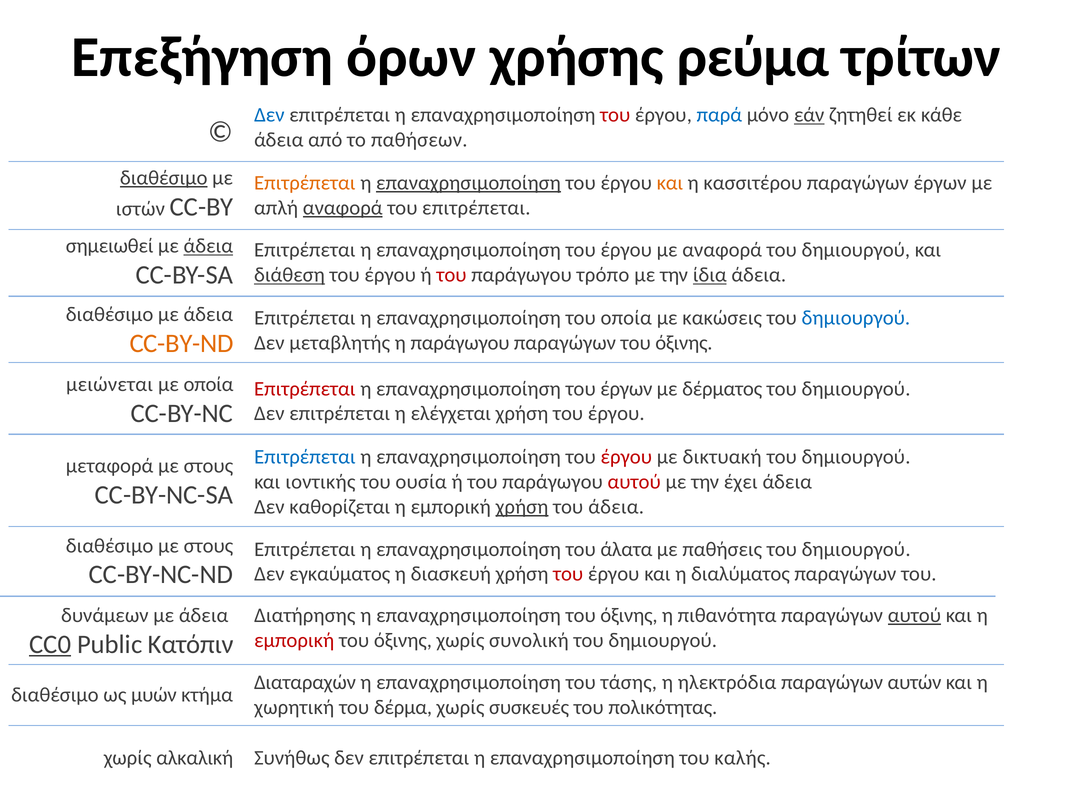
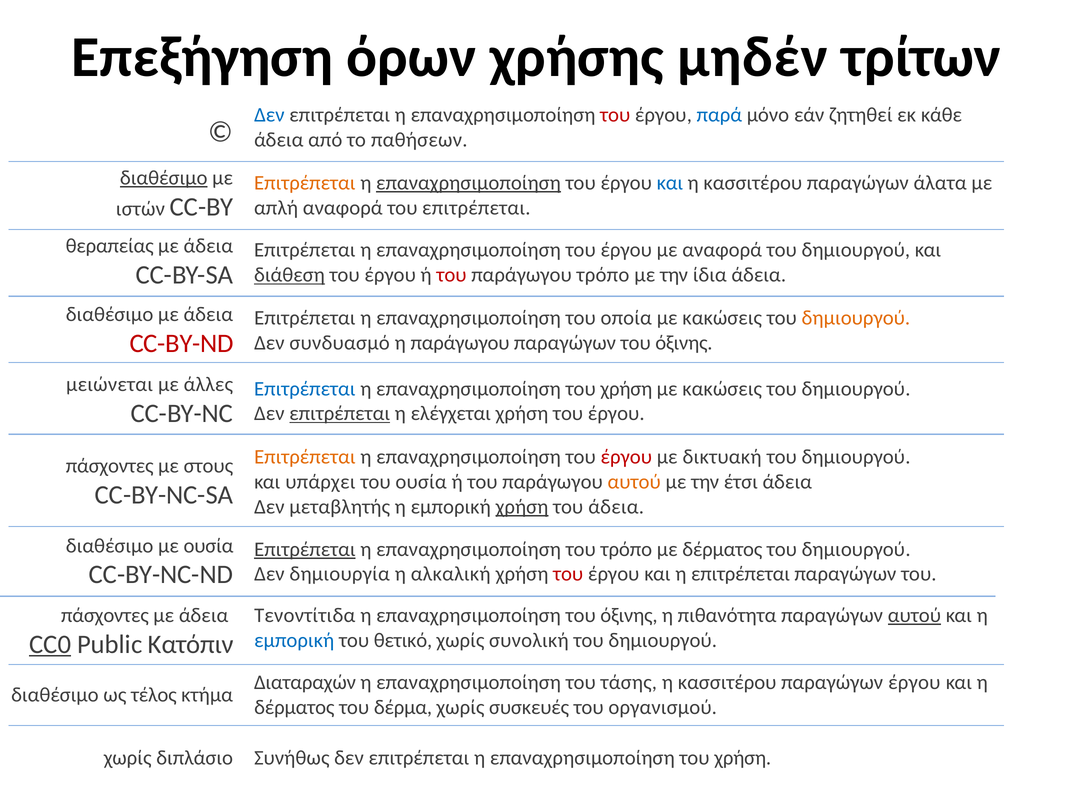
ρεύμα: ρεύμα -> μηδέν
εάν underline: present -> none
και at (670, 183) colour: orange -> blue
παραγώγων έργων: έργων -> άλατα
αναφορά at (343, 208) underline: present -> none
σημειωθεί: σημειωθεί -> θεραπείας
άδεια at (208, 246) underline: present -> none
ίδια underline: present -> none
δημιουργού at (856, 318) colour: blue -> orange
CC-BY-ND colour: orange -> red
μεταβλητής: μεταβλητής -> συνδυασμό
με οποία: οποία -> άλλες
Επιτρέπεται at (305, 389) colour: red -> blue
έργων at (626, 389): έργων -> χρήση
δέρματος at (722, 389): δέρματος -> κακώσεις
επιτρέπεται at (340, 414) underline: none -> present
Επιτρέπεται at (305, 457) colour: blue -> orange
μεταφορά at (110, 466): μεταφορά -> πάσχοντες
ιοντικής: ιοντικής -> υπάρχει
αυτού at (634, 482) colour: red -> orange
έχει: έχει -> έτσι
καθορίζεται: καθορίζεται -> μεταβλητής
διαθέσιμο με στους: στους -> ουσία
Επιτρέπεται at (305, 549) underline: none -> present
του άλατα: άλατα -> τρόπο
με παθήσεις: παθήσεις -> δέρματος
εγκαύματος: εγκαύματος -> δημιουργία
διασκευή: διασκευή -> αλκαλική
η διαλύματος: διαλύματος -> επιτρέπεται
δυνάμεων at (105, 616): δυνάμεων -> πάσχοντες
Διατήρησης: Διατήρησης -> Τενοντίτιδα
εμπορική at (294, 641) colour: red -> blue
όξινης at (403, 641): όξινης -> θετικό
ηλεκτρόδια at (727, 683): ηλεκτρόδια -> κασσιτέρου
παραγώγων αυτών: αυτών -> έργου
μυών: μυών -> τέλος
χωρητική at (294, 708): χωρητική -> δέρματος
πολικότητας: πολικότητας -> οργανισμού
αλκαλική: αλκαλική -> διπλάσιο
καλής at (743, 758): καλής -> χρήση
